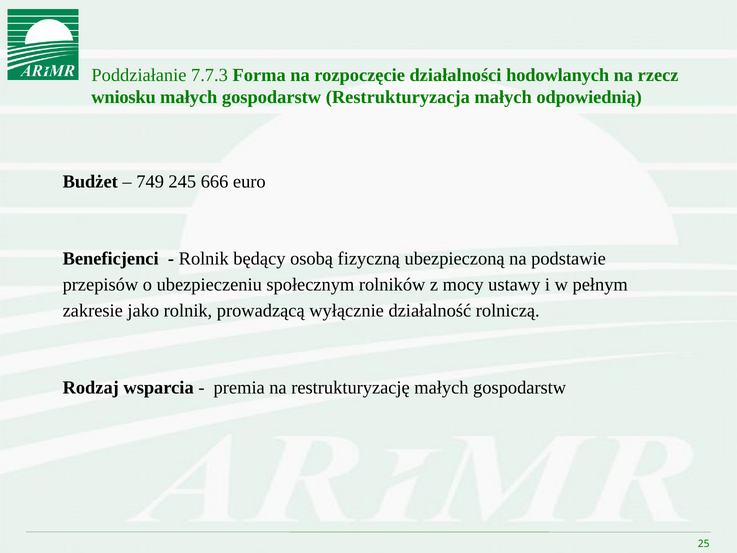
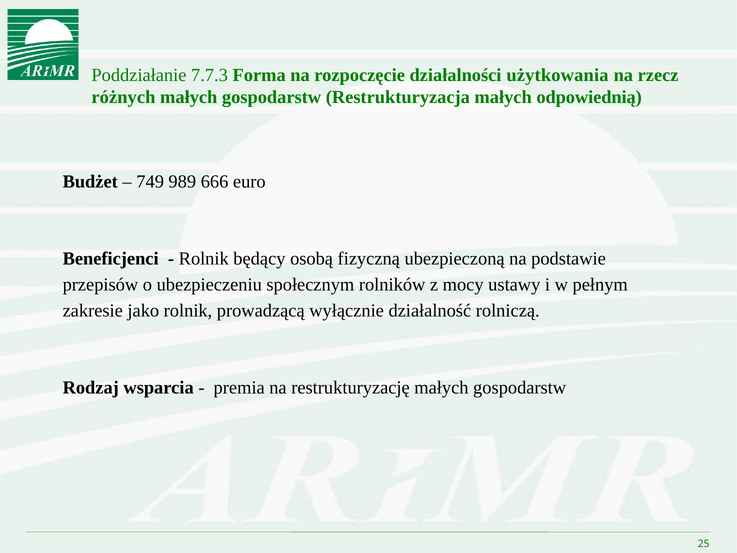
hodowlanych: hodowlanych -> użytkowania
wniosku: wniosku -> różnych
245: 245 -> 989
